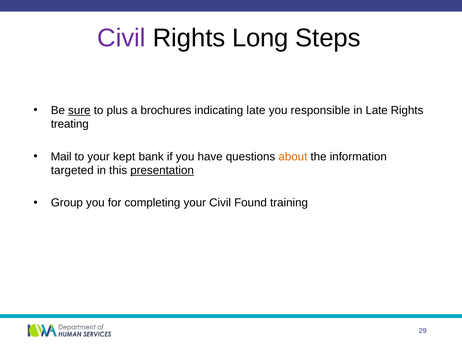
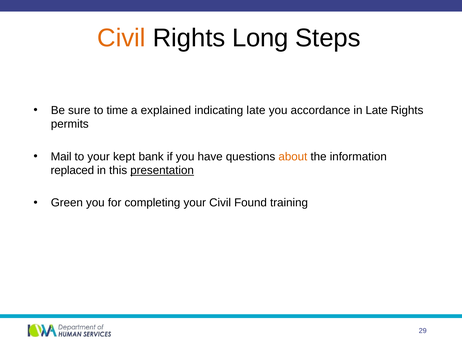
Civil at (121, 38) colour: purple -> orange
sure underline: present -> none
plus: plus -> time
brochures: brochures -> explained
responsible: responsible -> accordance
treating: treating -> permits
targeted: targeted -> replaced
Group: Group -> Green
